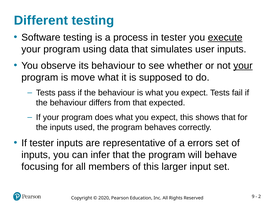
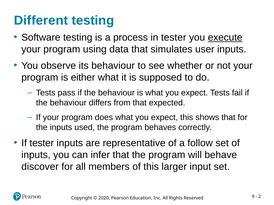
your at (243, 66) underline: present -> none
move: move -> either
errors: errors -> follow
focusing: focusing -> discover
